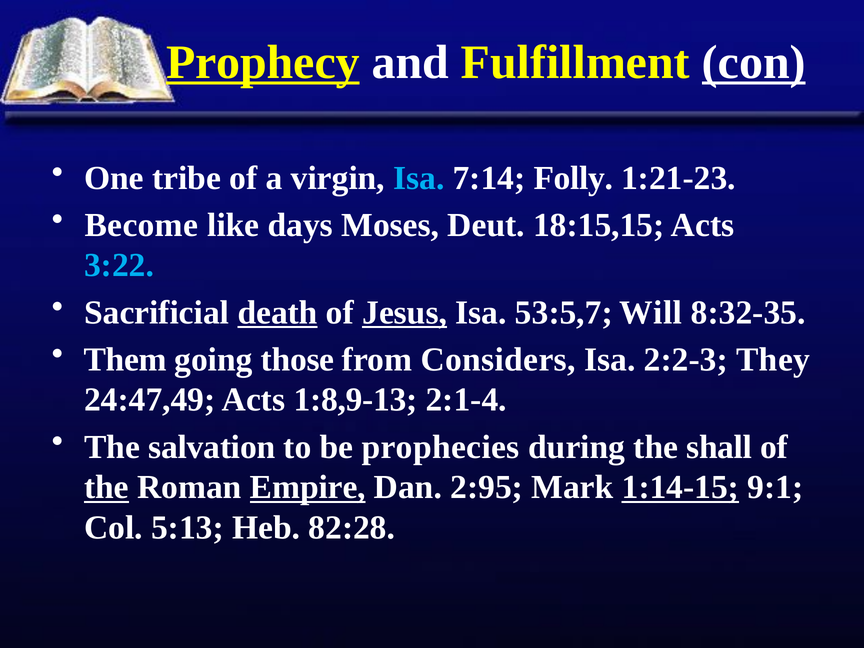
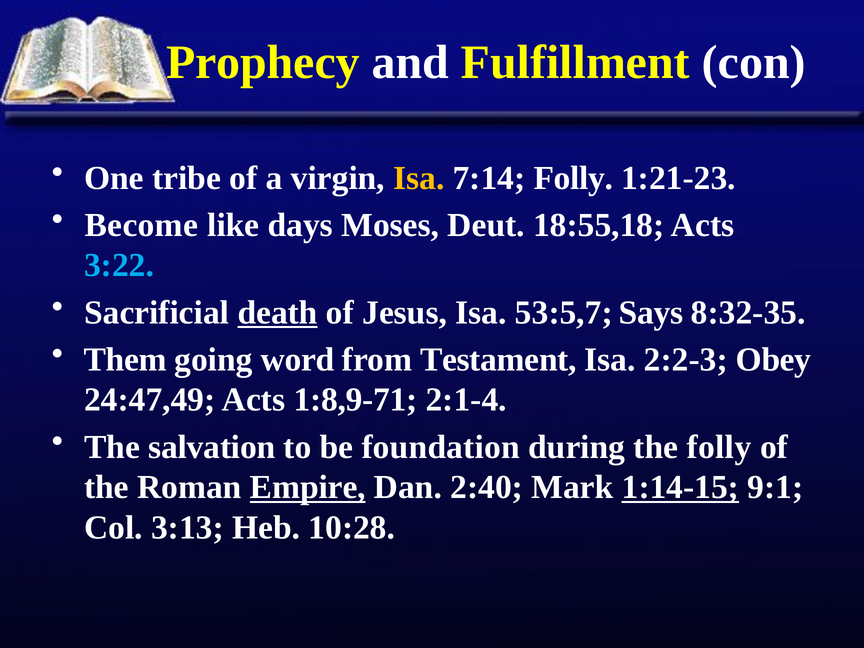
Prophecy underline: present -> none
con underline: present -> none
Isa at (419, 178) colour: light blue -> yellow
18:15,15: 18:15,15 -> 18:55,18
Jesus underline: present -> none
Will: Will -> Says
those: those -> word
Considers: Considers -> Testament
They: They -> Obey
1:8,9-13: 1:8,9-13 -> 1:8,9-71
prophecies: prophecies -> foundation
the shall: shall -> folly
the at (106, 487) underline: present -> none
2:95: 2:95 -> 2:40
5:13: 5:13 -> 3:13
82:28: 82:28 -> 10:28
